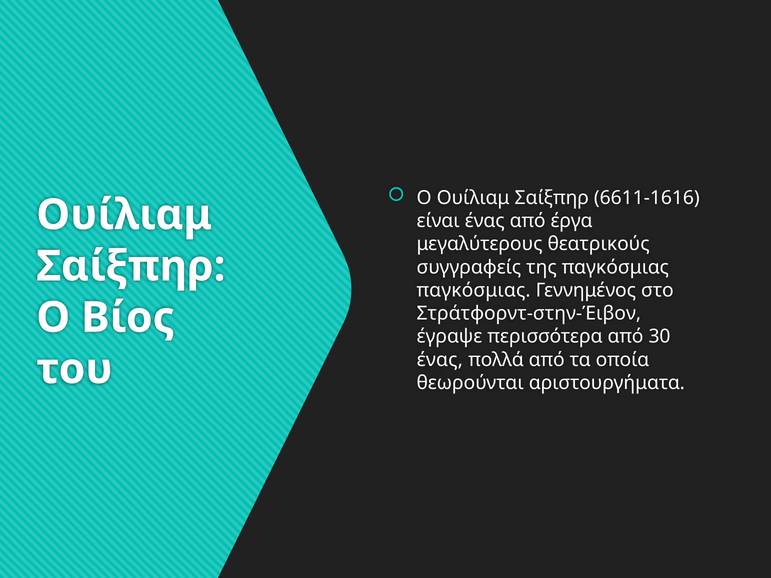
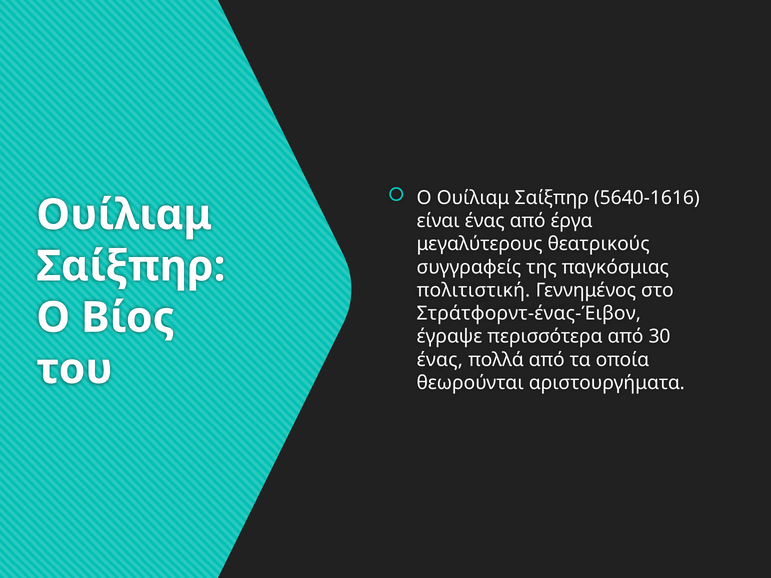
6611-1616: 6611-1616 -> 5640-1616
παγκόσμιας at (474, 290): παγκόσμιας -> πολιτιστική
Στράτφορντ-στην-Έιβον: Στράτφορντ-στην-Έιβον -> Στράτφορντ-ένας-Έιβον
